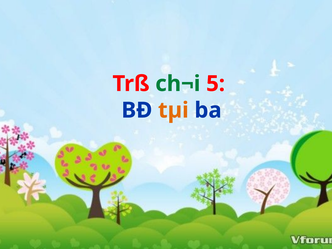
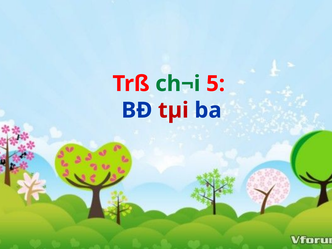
tµi colour: orange -> red
